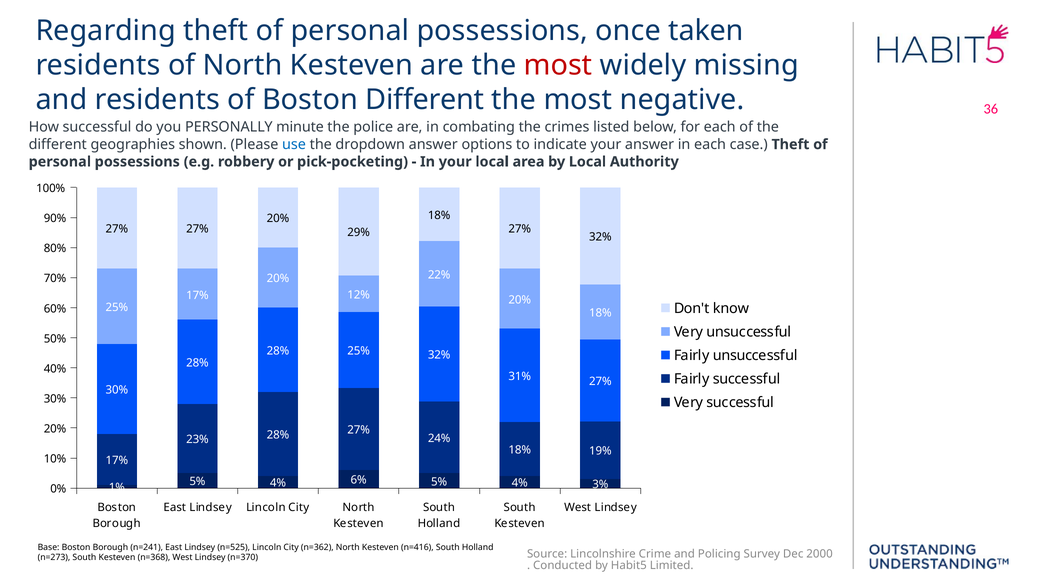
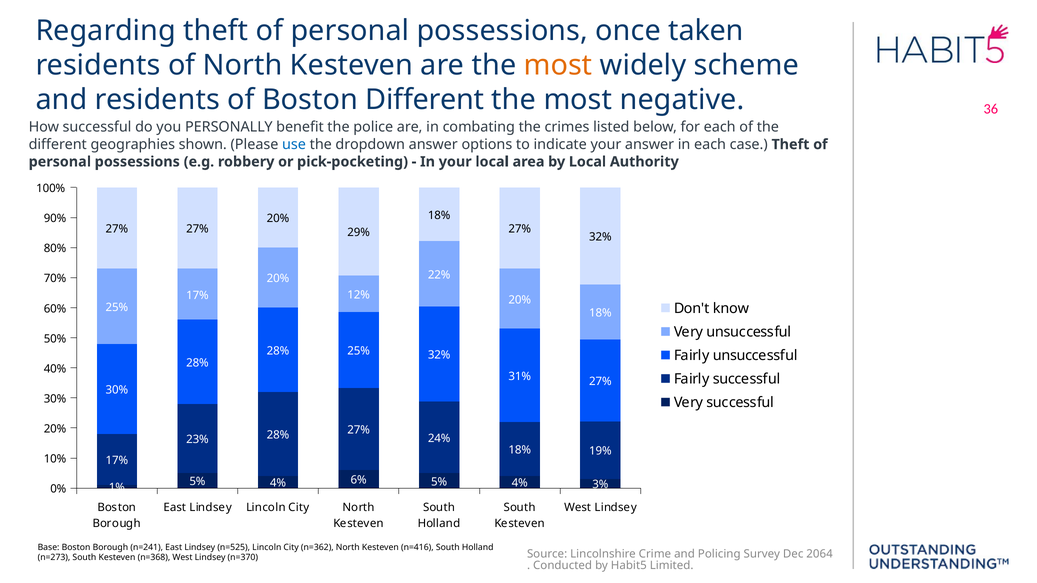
most at (558, 65) colour: red -> orange
missing: missing -> scheme
minute: minute -> benefit
2000: 2000 -> 2064
